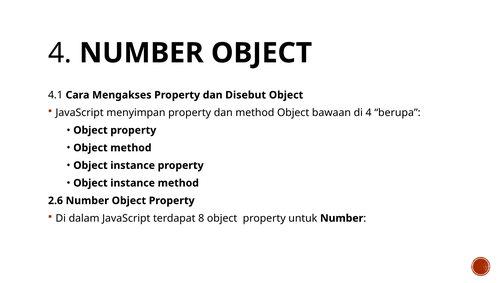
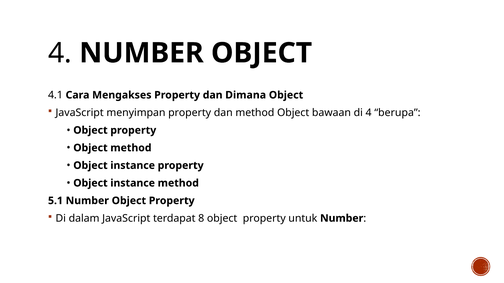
Disebut: Disebut -> Dimana
2.6: 2.6 -> 5.1
